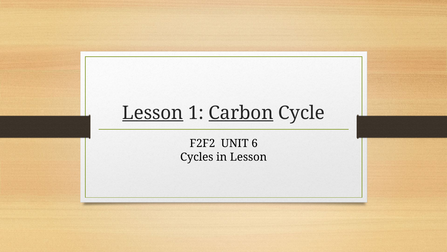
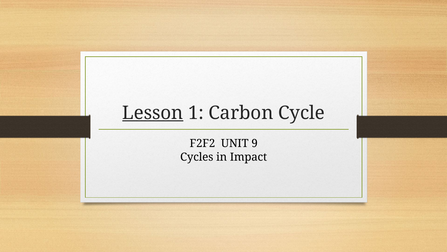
Carbon underline: present -> none
6: 6 -> 9
in Lesson: Lesson -> Impact
